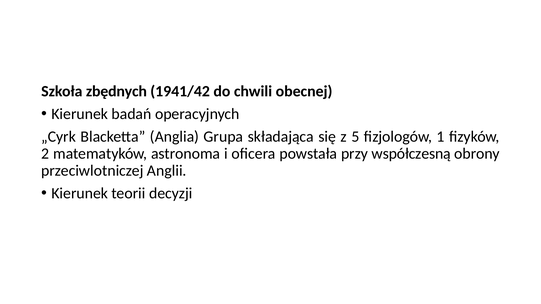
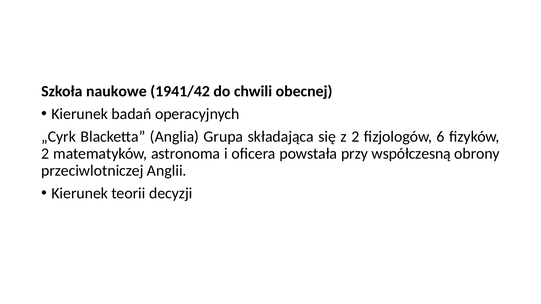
zbędnych: zbędnych -> naukowe
z 5: 5 -> 2
1: 1 -> 6
